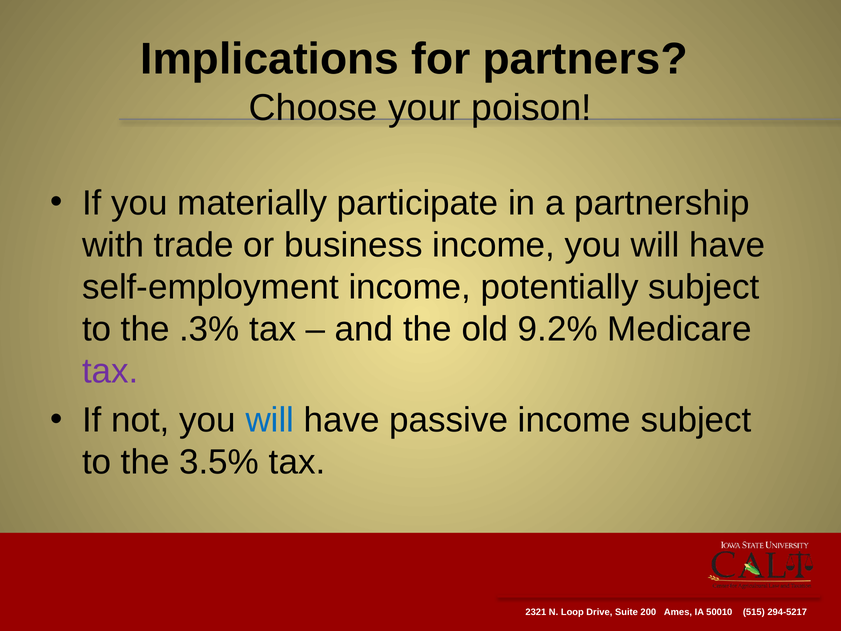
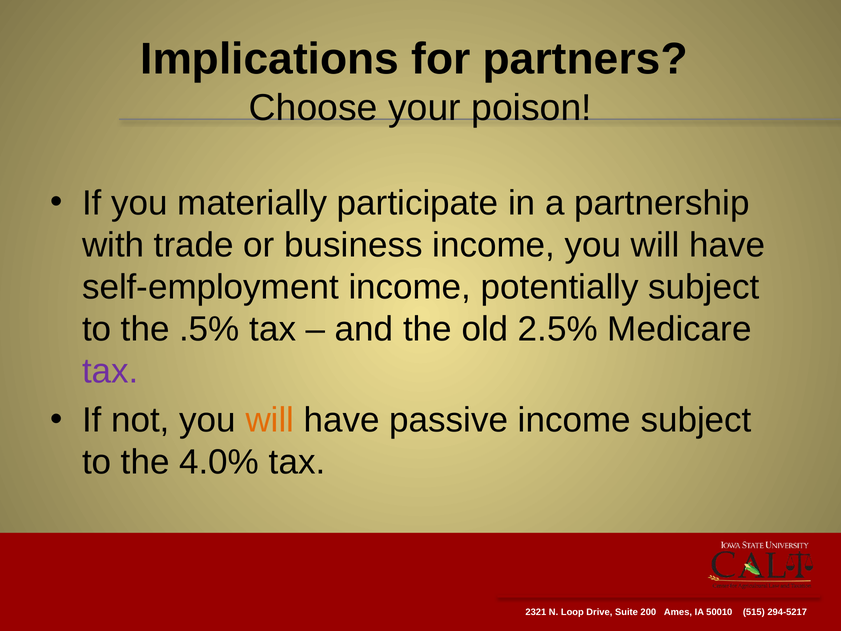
.3%: .3% -> .5%
9.2%: 9.2% -> 2.5%
will at (270, 420) colour: blue -> orange
3.5%: 3.5% -> 4.0%
